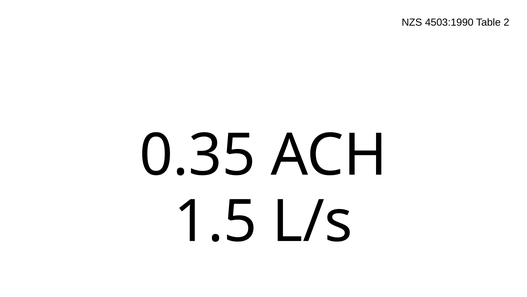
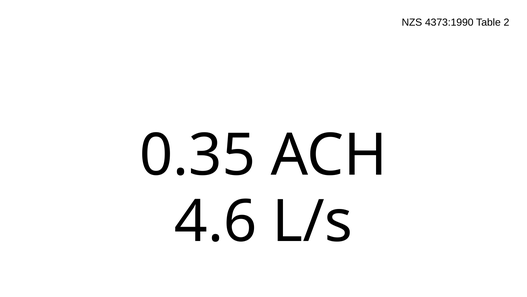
4503:1990: 4503:1990 -> 4373:1990
1.5: 1.5 -> 4.6
